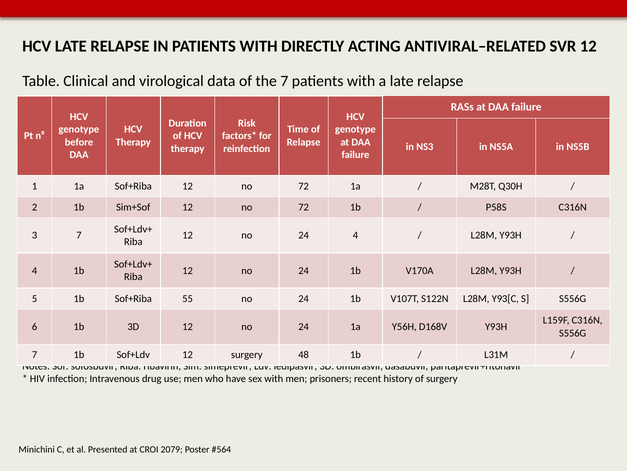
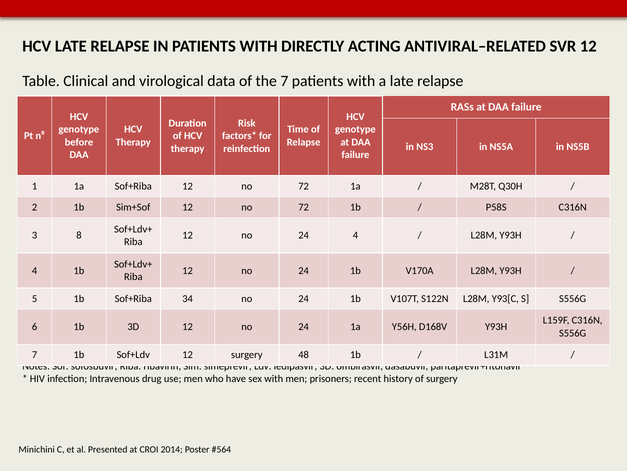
3 7: 7 -> 8
55: 55 -> 34
2079: 2079 -> 2014
